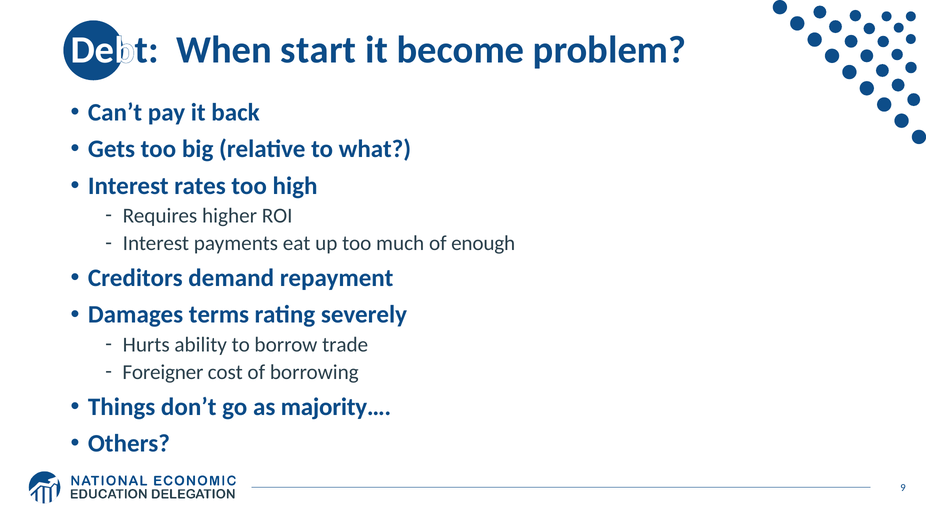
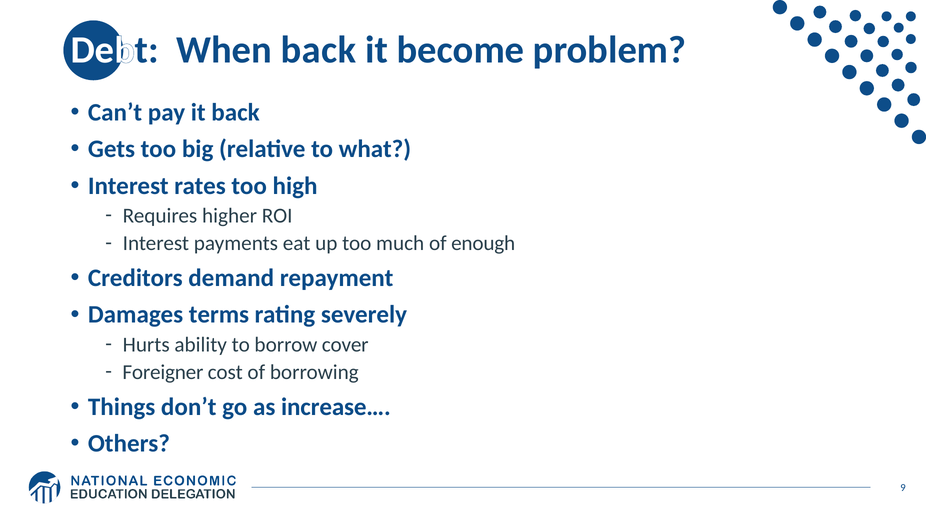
When start: start -> back
trade: trade -> cover
majority…: majority… -> increase…
